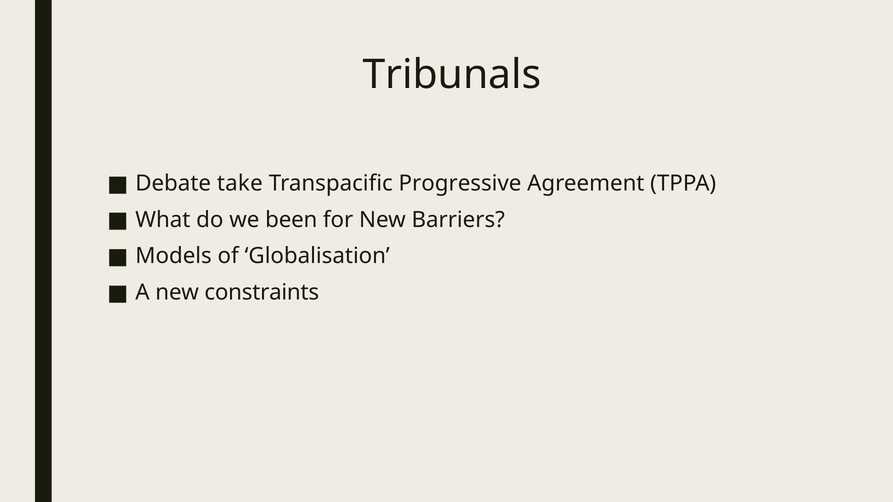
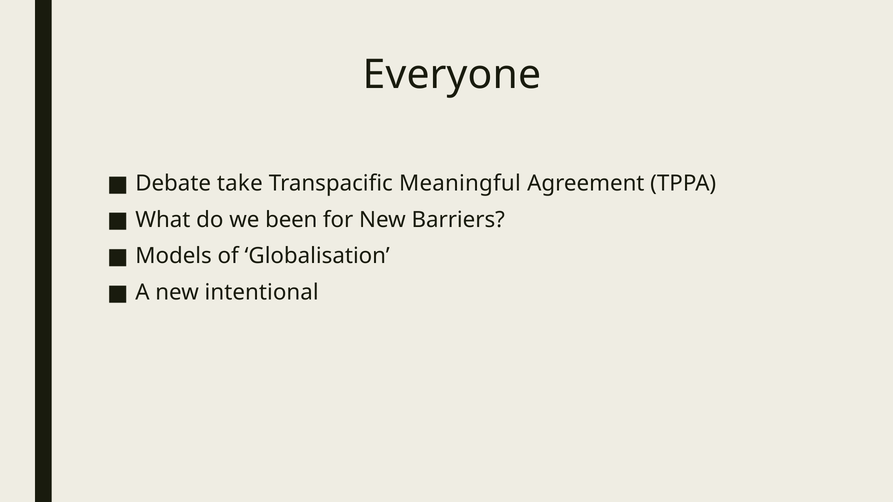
Tribunals: Tribunals -> Everyone
Progressive: Progressive -> Meaningful
constraints: constraints -> intentional
